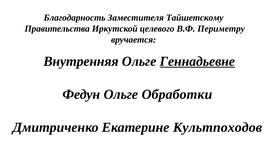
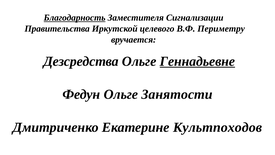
Благодарность underline: none -> present
Тайшетскому: Тайшетскому -> Сигнализации
Внутренняя: Внутренняя -> Дезсредства
Обработки: Обработки -> Занятости
